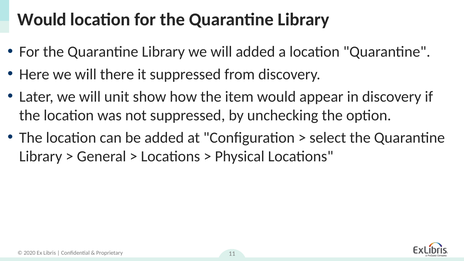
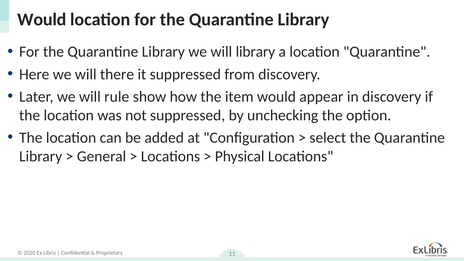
will added: added -> library
unit: unit -> rule
